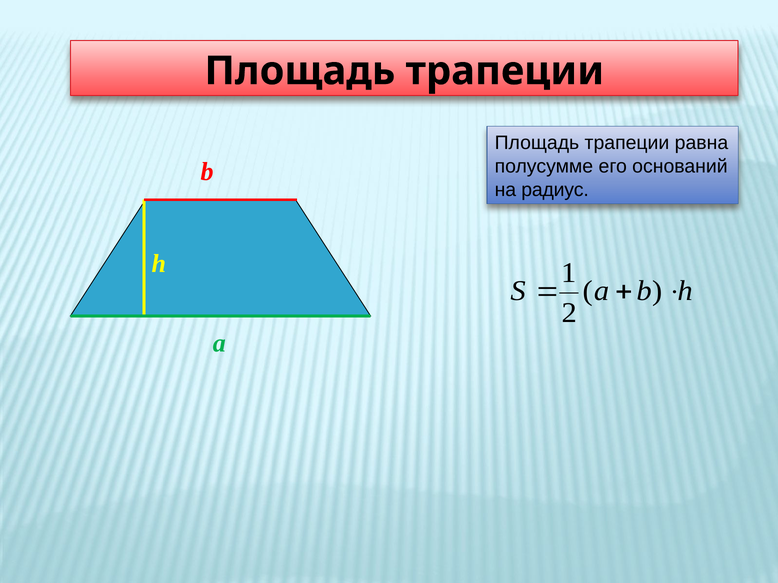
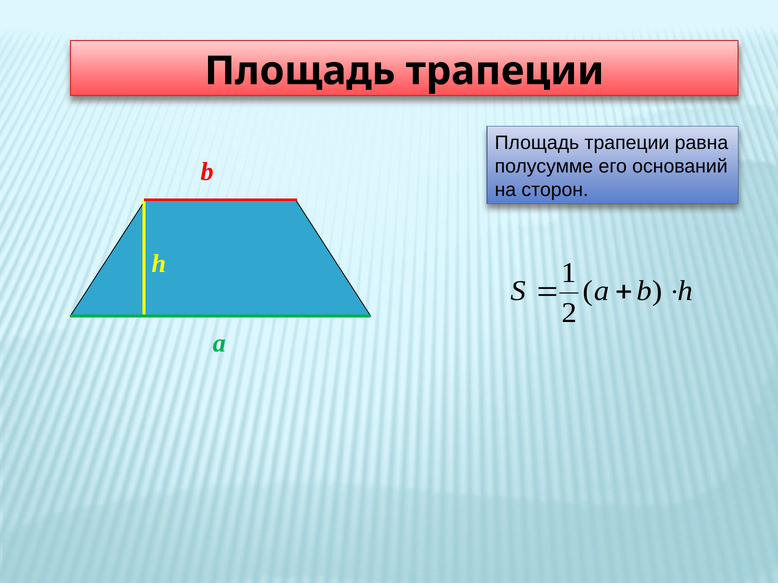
радиус: радиус -> сторон
